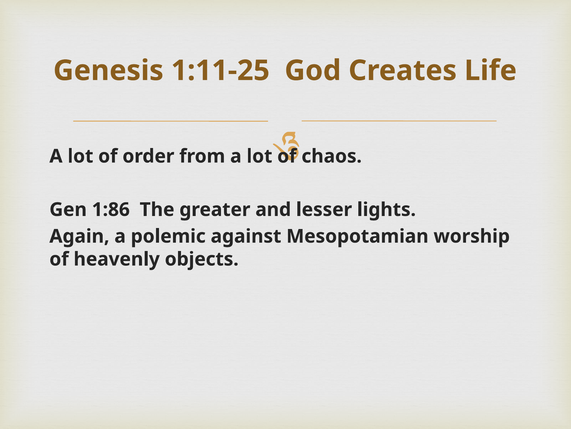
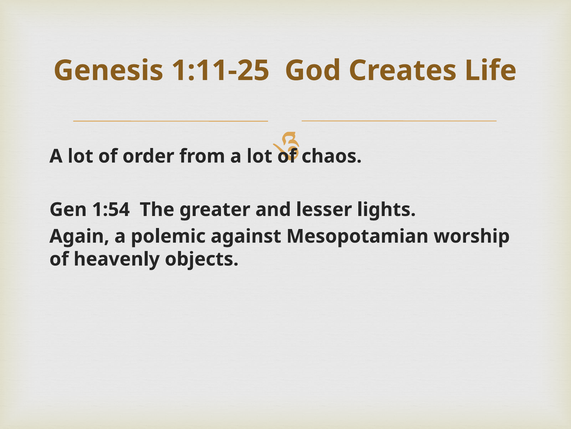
1:86: 1:86 -> 1:54
